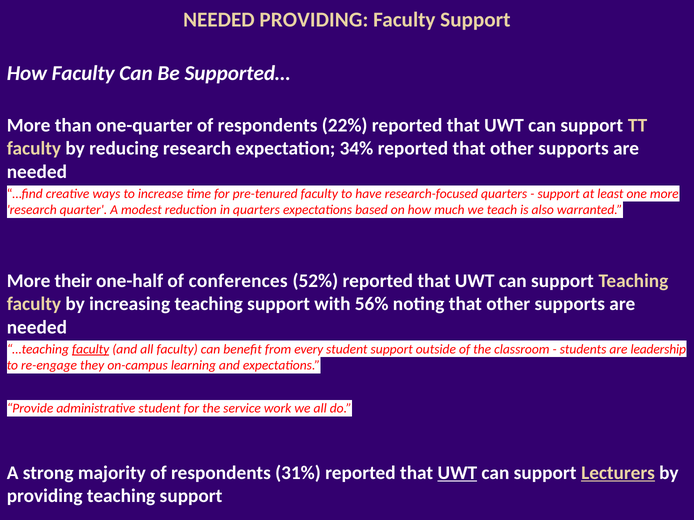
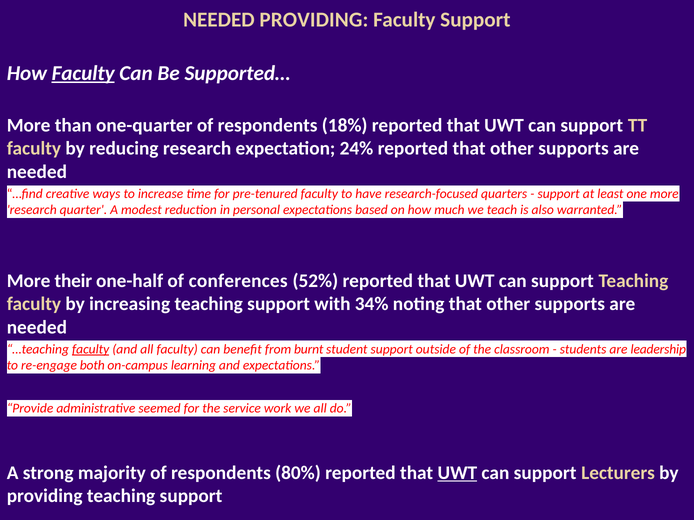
Faculty at (83, 73) underline: none -> present
22%: 22% -> 18%
34%: 34% -> 24%
in quarters: quarters -> personal
56%: 56% -> 34%
every: every -> burnt
they: they -> both
administrative student: student -> seemed
31%: 31% -> 80%
Lecturers underline: present -> none
